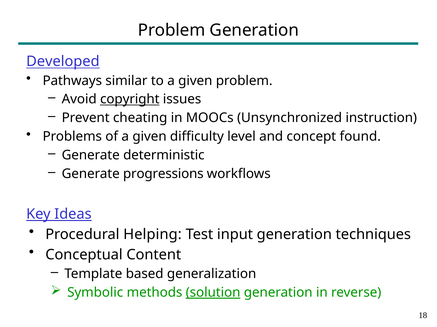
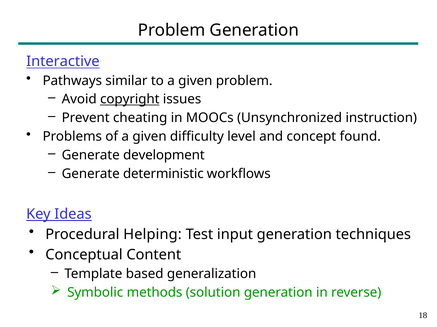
Developed: Developed -> Interactive
deterministic: deterministic -> development
progressions: progressions -> deterministic
solution underline: present -> none
